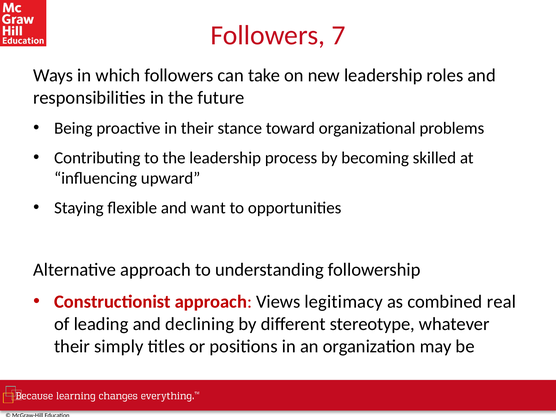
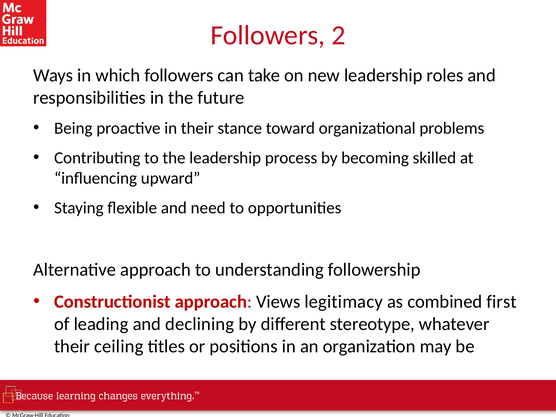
7: 7 -> 2
want: want -> need
real: real -> first
simply: simply -> ceiling
